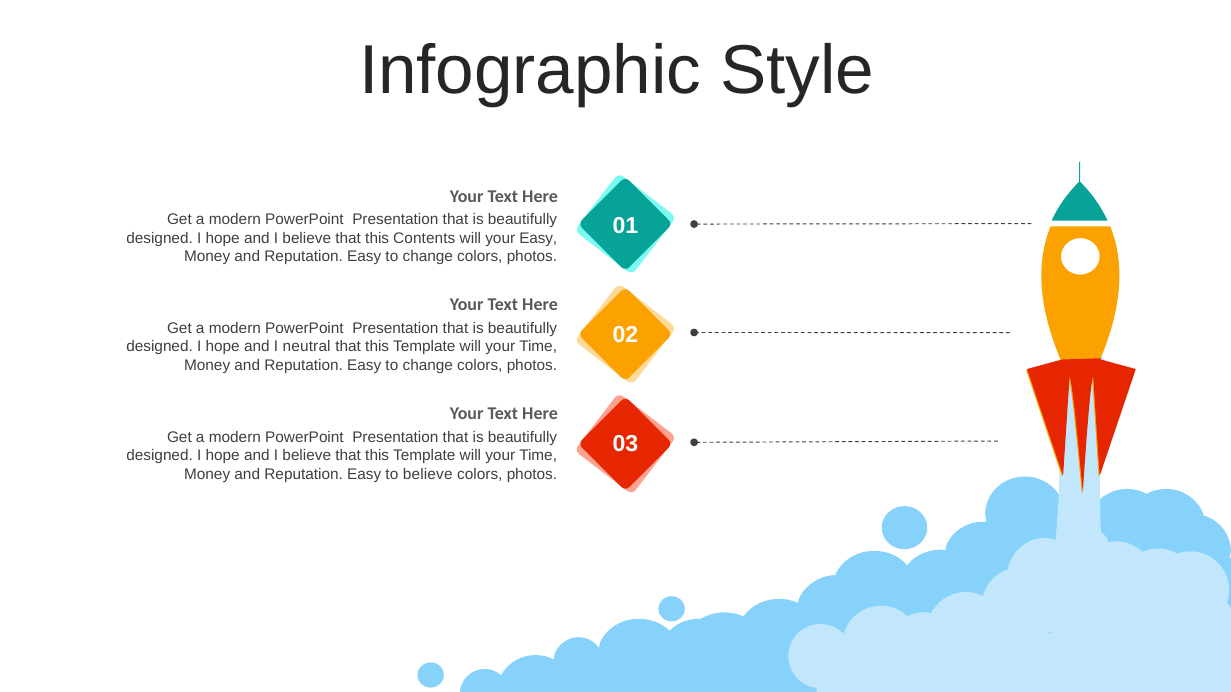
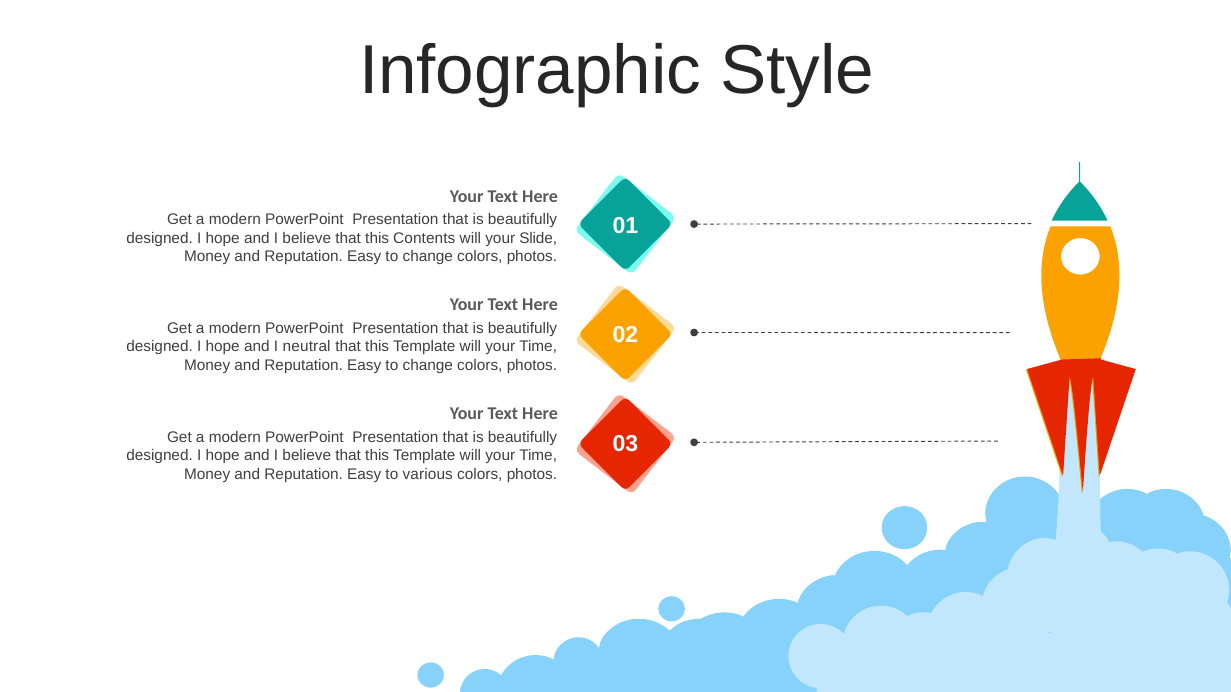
your Easy: Easy -> Slide
to believe: believe -> various
